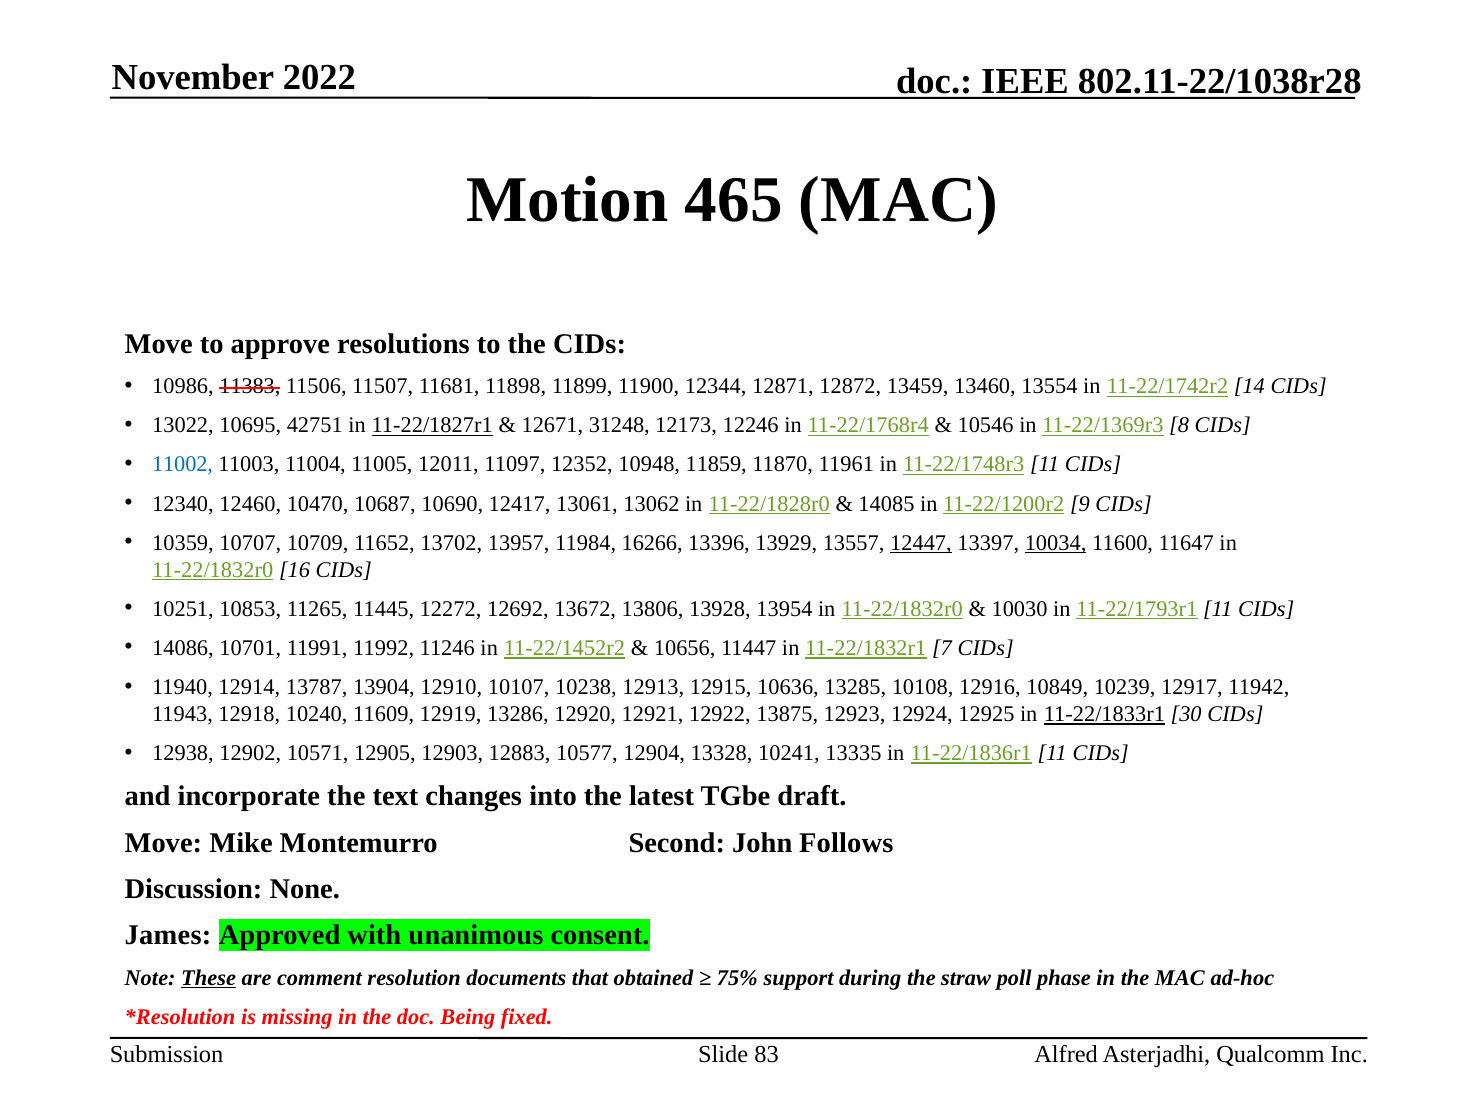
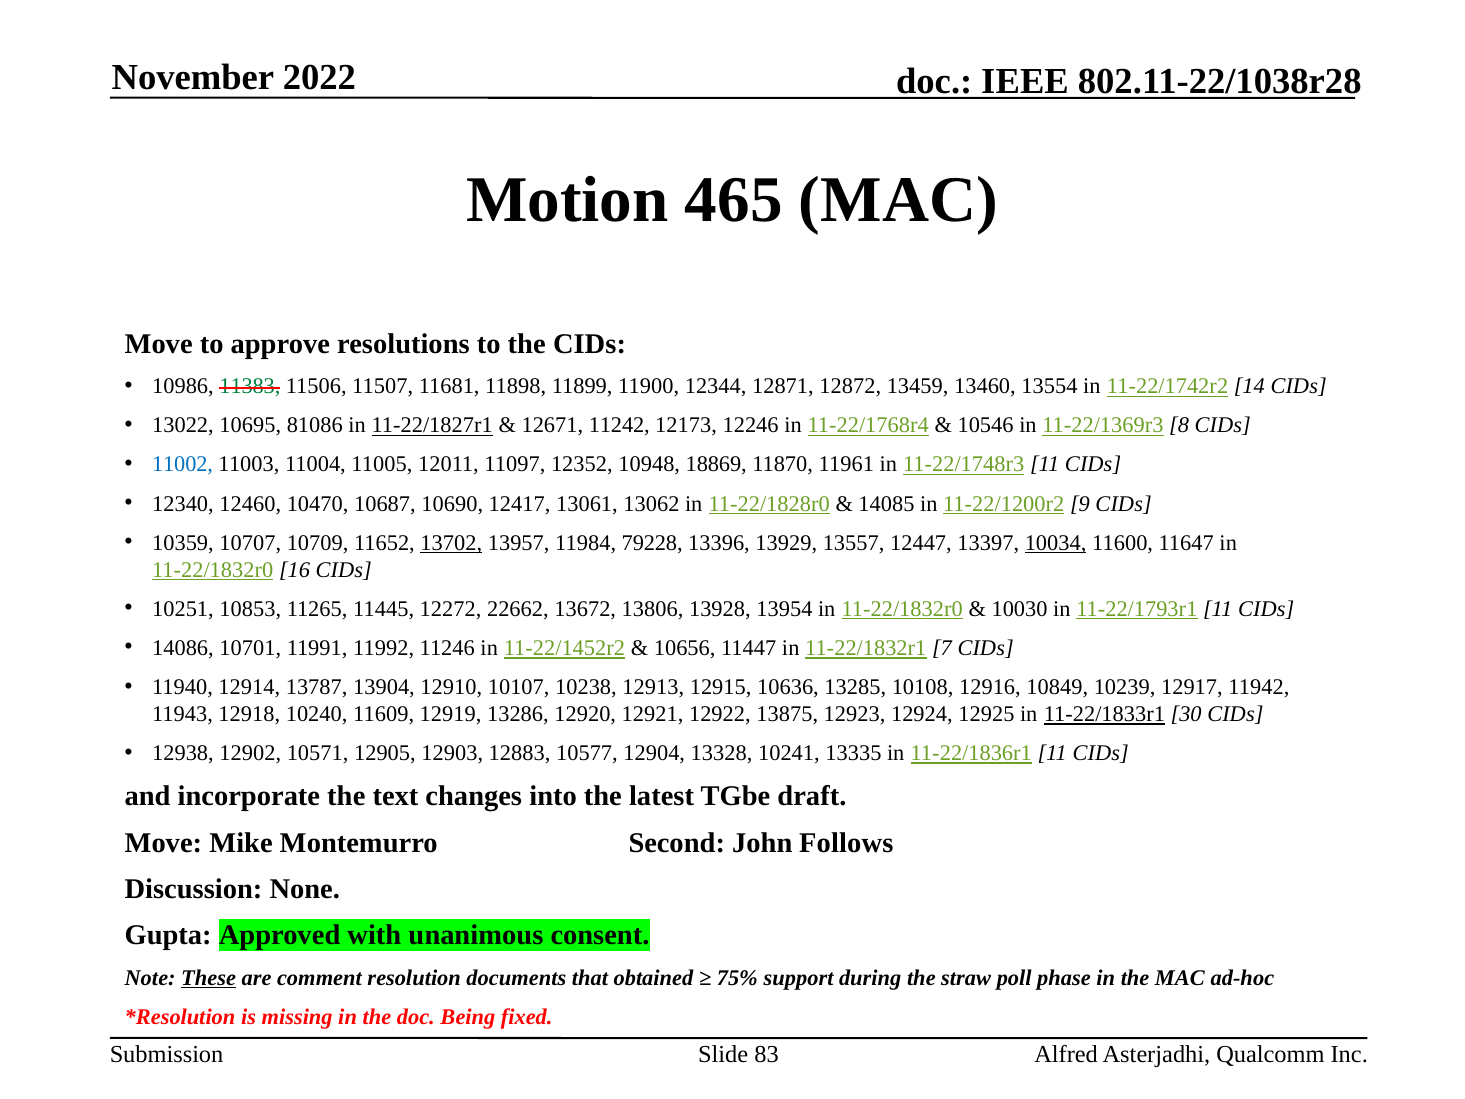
11383 colour: black -> green
42751: 42751 -> 81086
31248: 31248 -> 11242
11859: 11859 -> 18869
13702 underline: none -> present
16266: 16266 -> 79228
12447 underline: present -> none
12692: 12692 -> 22662
James: James -> Gupta
